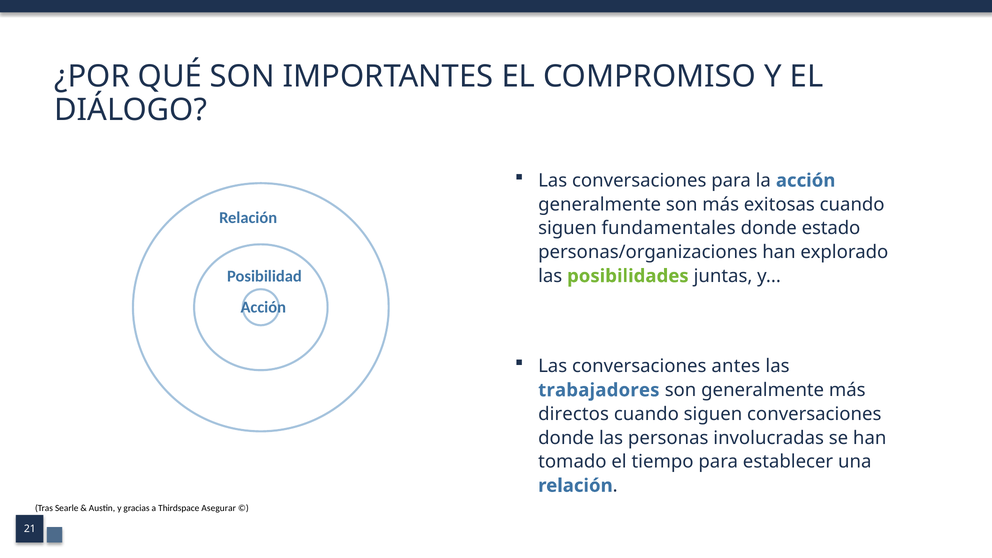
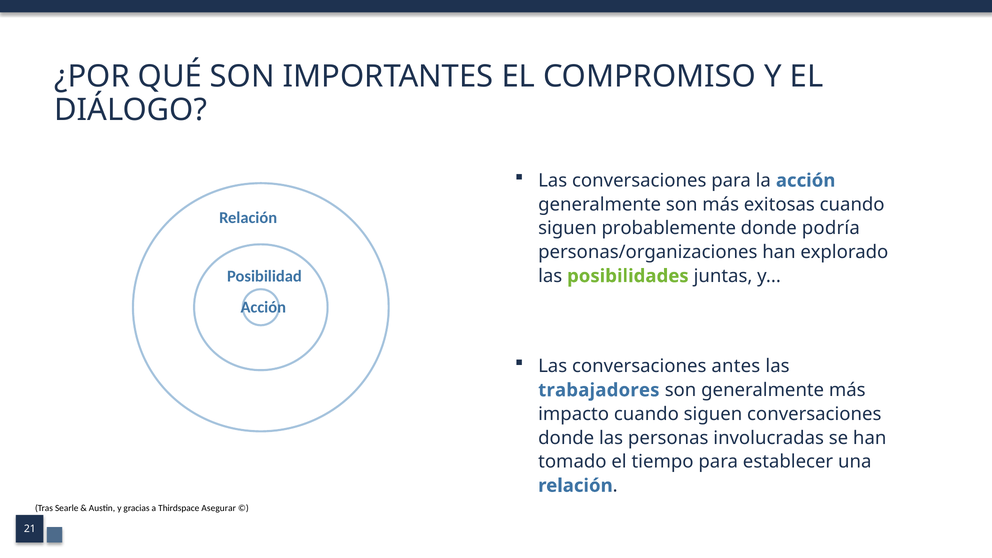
fundamentales: fundamentales -> probablemente
estado: estado -> podría
directos: directos -> impacto
